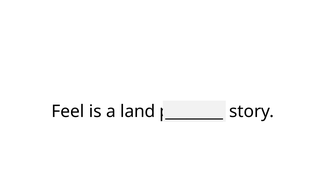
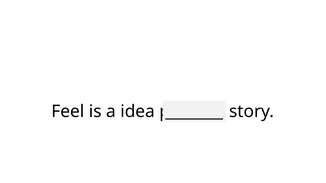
land: land -> idea
